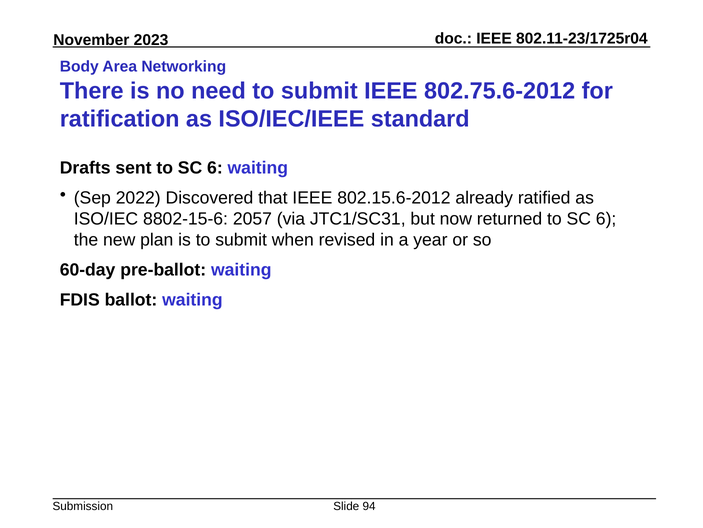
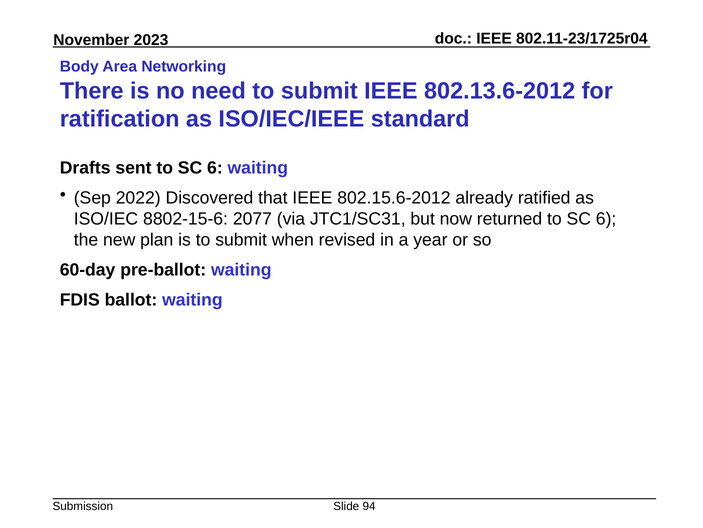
802.75.6-2012: 802.75.6-2012 -> 802.13.6-2012
2057: 2057 -> 2077
